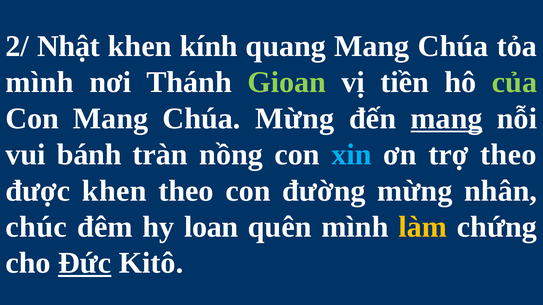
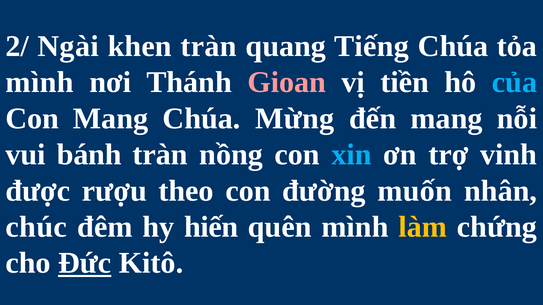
Nhật: Nhật -> Ngài
khen kính: kính -> tràn
quang Mang: Mang -> Tiếng
Gioan colour: light green -> pink
của colour: light green -> light blue
mang at (447, 119) underline: present -> none
trợ theo: theo -> vinh
được khen: khen -> rượu
đường mừng: mừng -> muốn
loan: loan -> hiến
